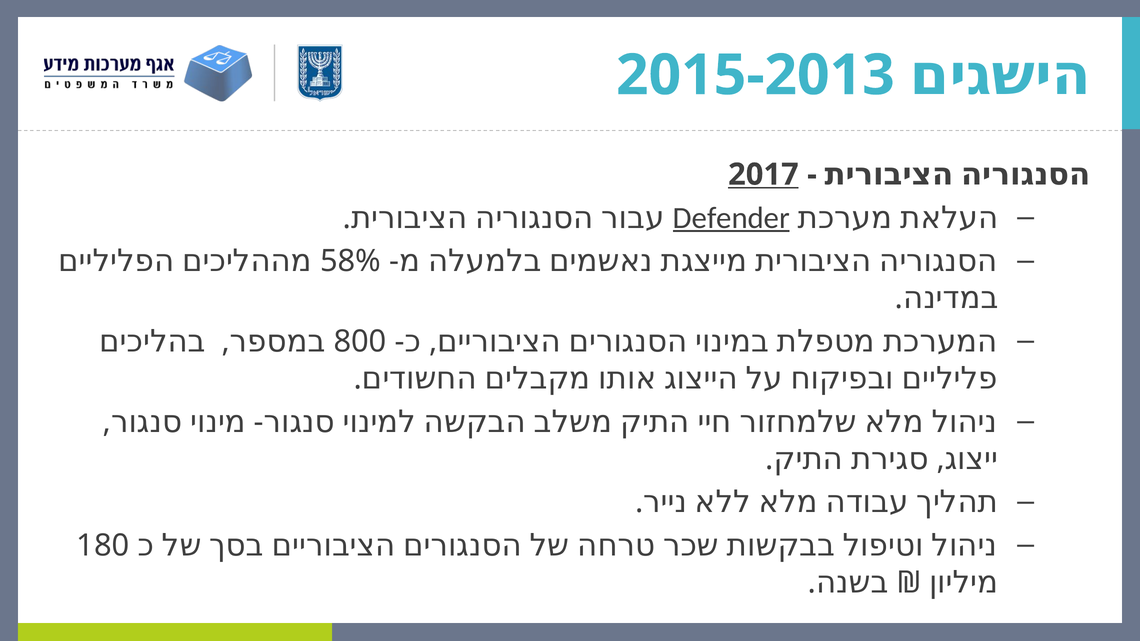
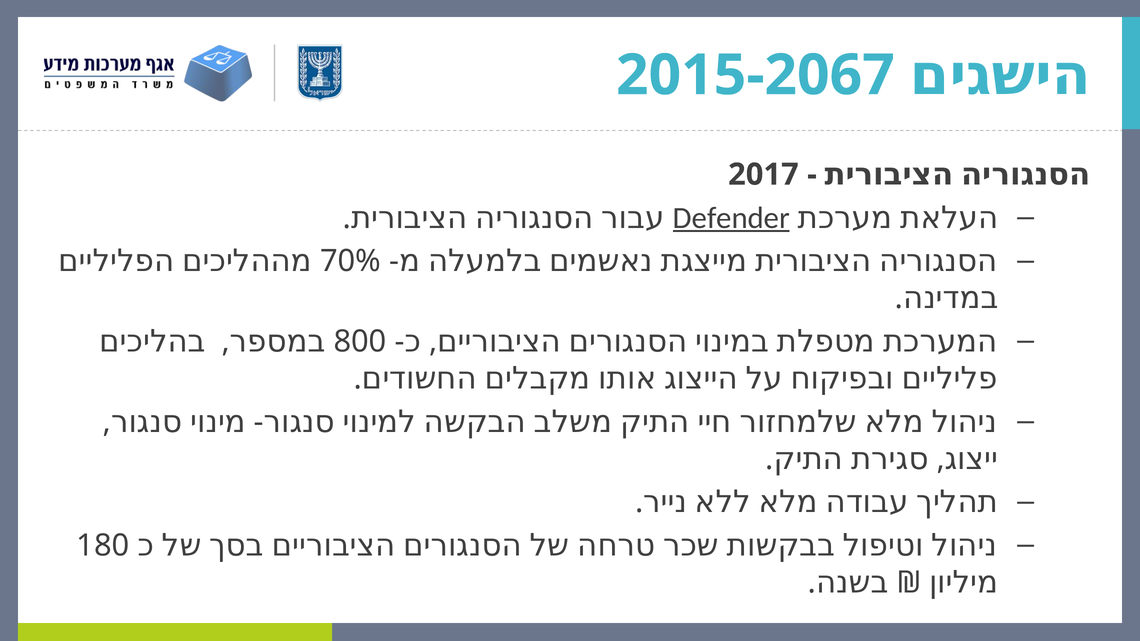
2015-2013: 2015-2013 -> 2015-2067
2017 underline: present -> none
58%: 58% -> 70%
